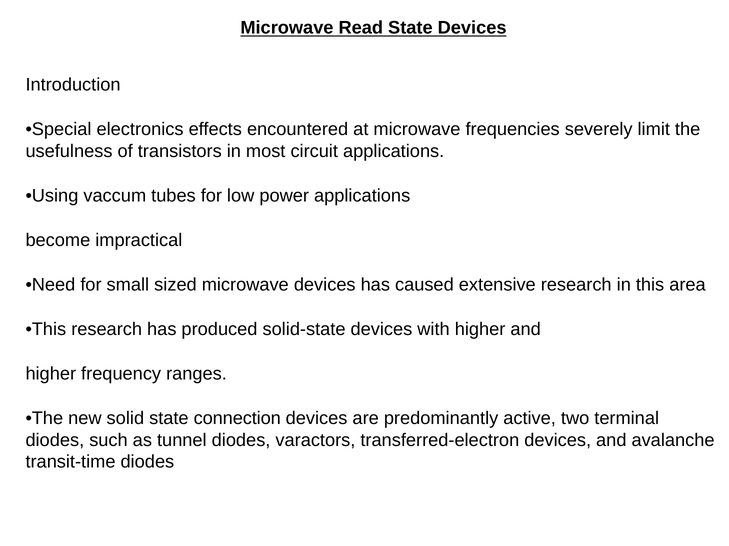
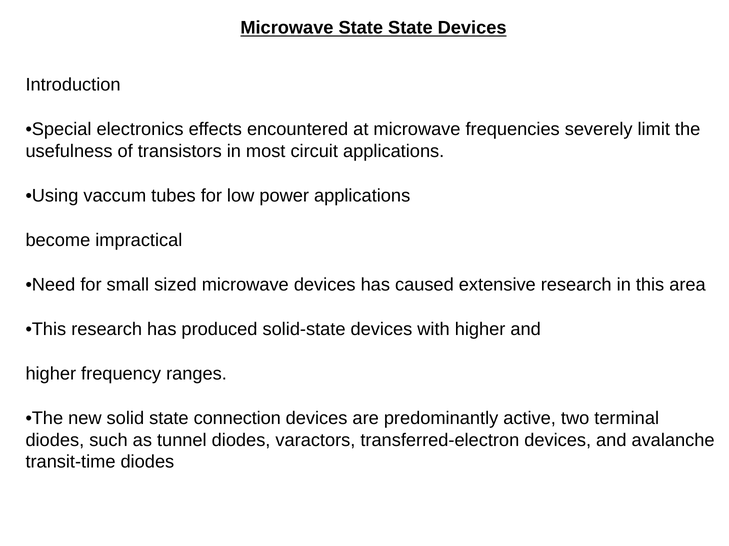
Microwave Read: Read -> State
